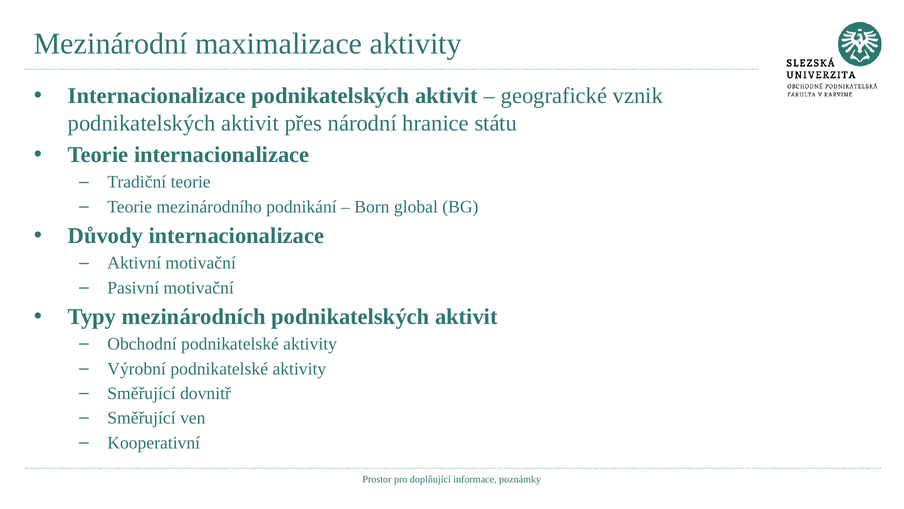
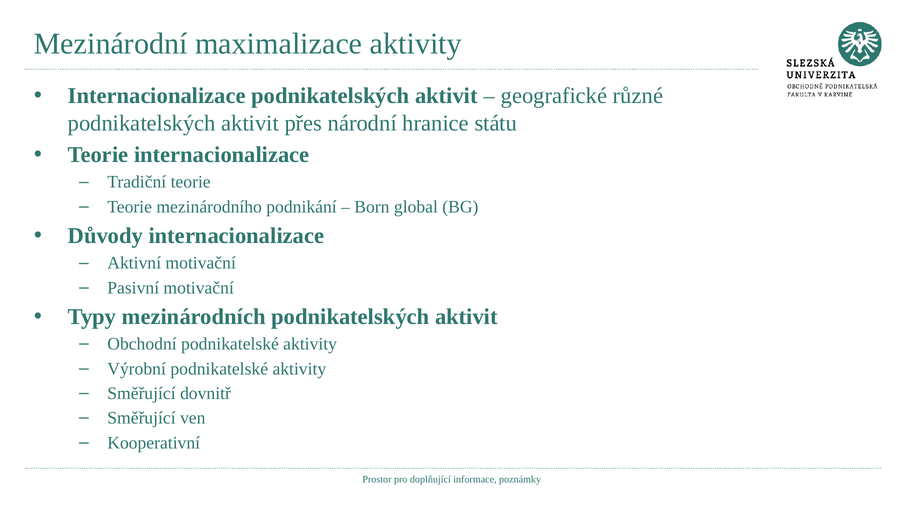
vznik: vznik -> různé
